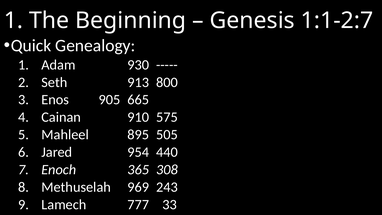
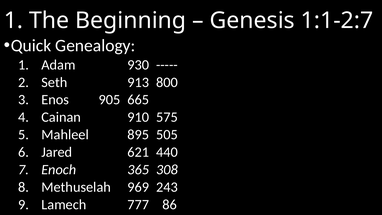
954: 954 -> 621
33: 33 -> 86
